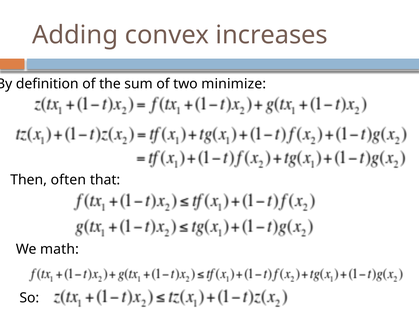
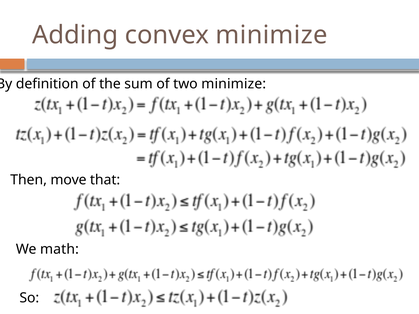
convex increases: increases -> minimize
often: often -> move
